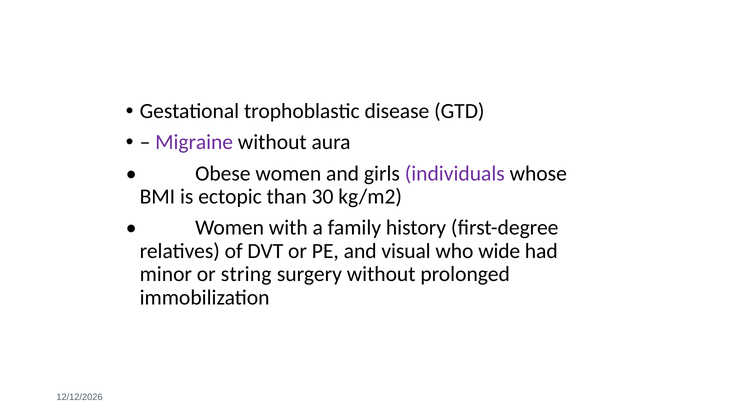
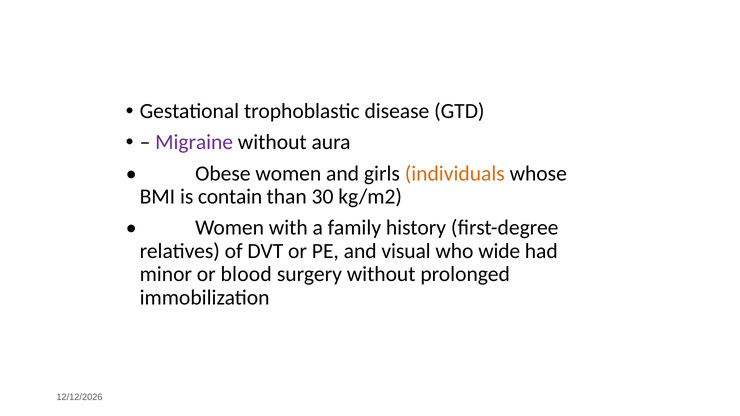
individuals colour: purple -> orange
ectopic: ectopic -> contain
string: string -> blood
